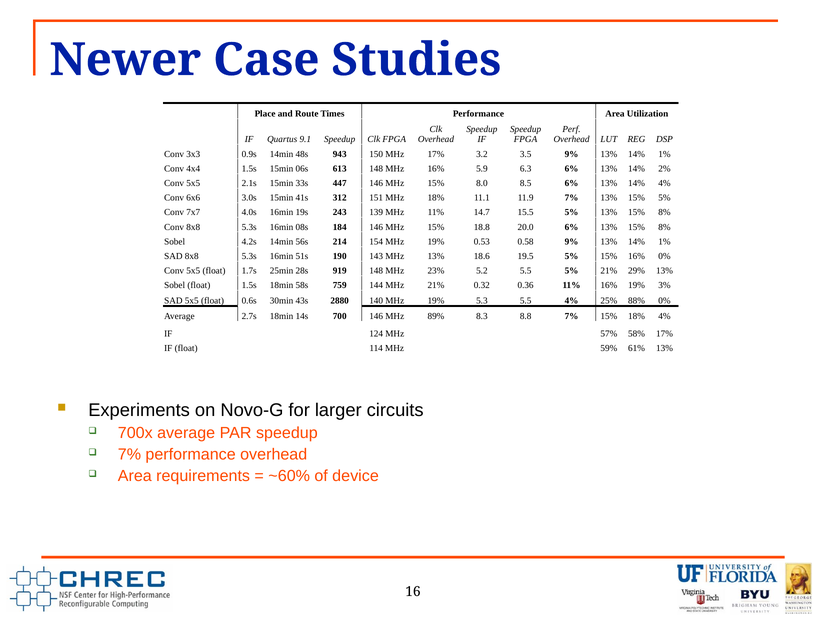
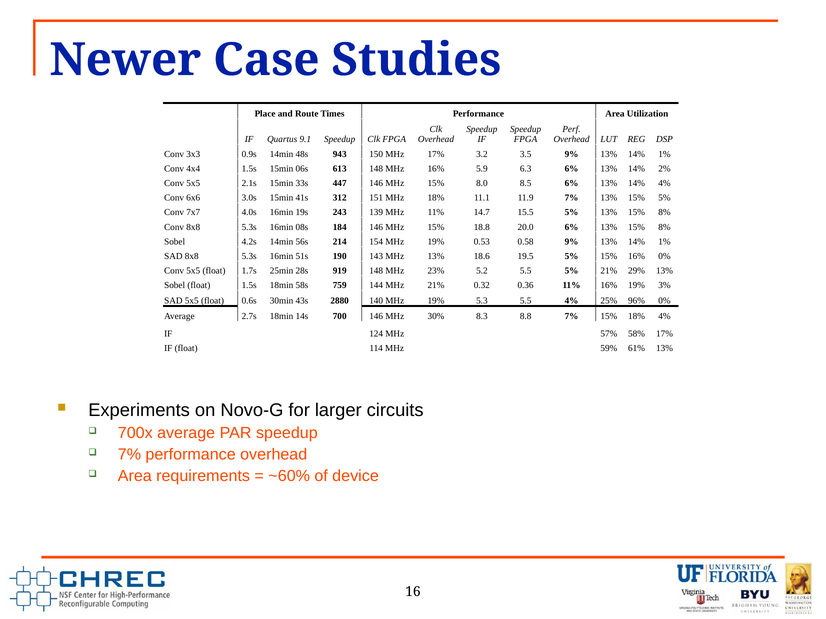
88%: 88% -> 96%
89%: 89% -> 30%
